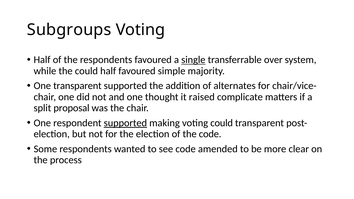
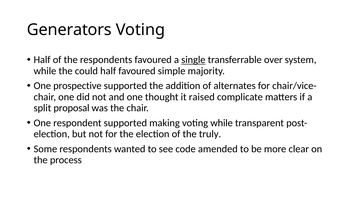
Subgroups: Subgroups -> Generators
One transparent: transparent -> prospective
supported at (125, 123) underline: present -> none
voting could: could -> while
the code: code -> truly
